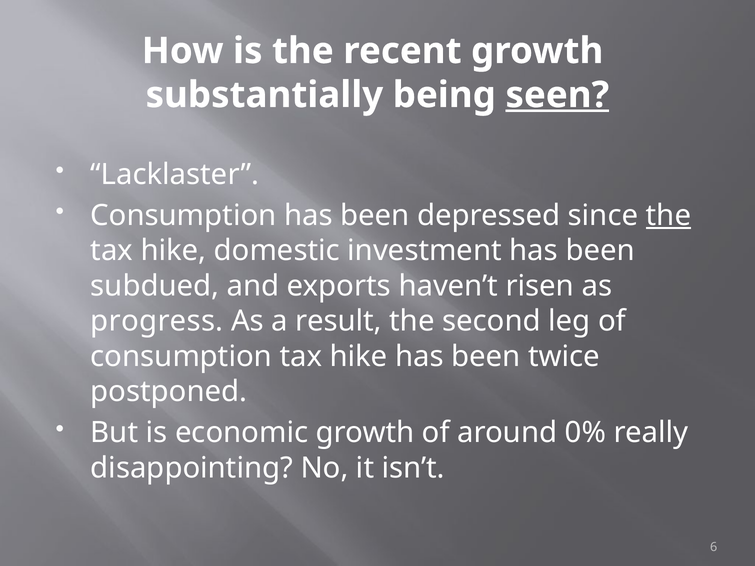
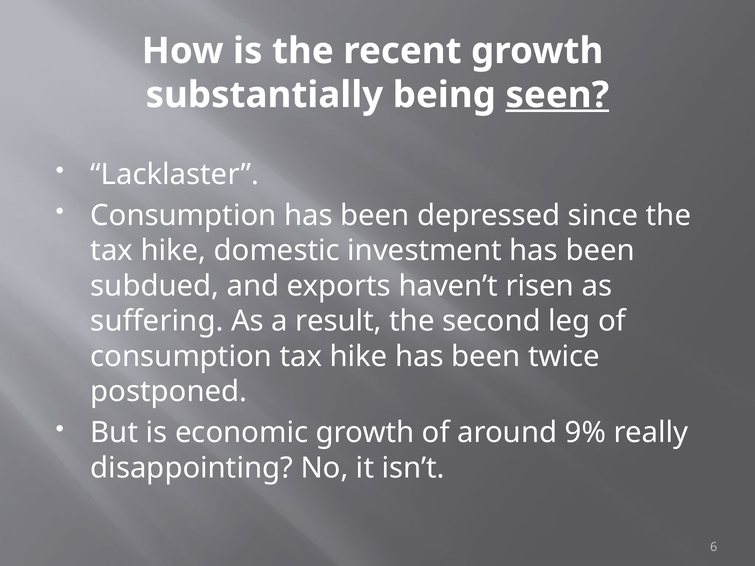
the at (668, 216) underline: present -> none
progress: progress -> suffering
0%: 0% -> 9%
